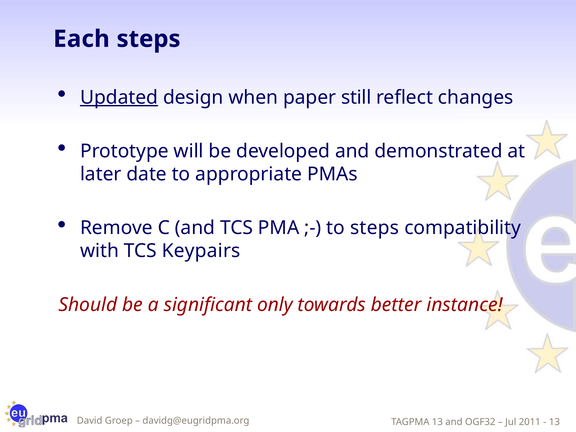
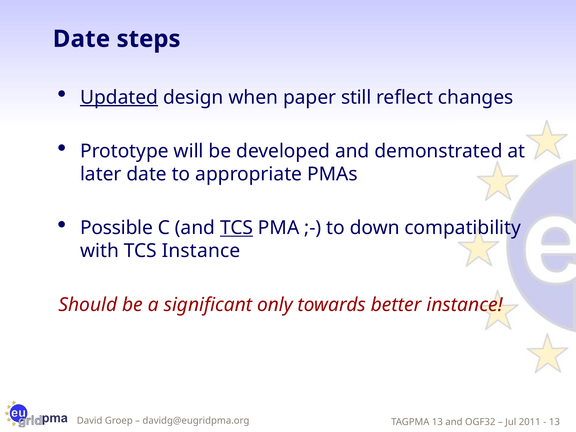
Each at (81, 39): Each -> Date
Remove: Remove -> Possible
TCS at (237, 228) underline: none -> present
to steps: steps -> down
TCS Keypairs: Keypairs -> Instance
